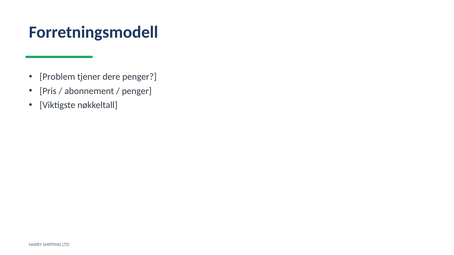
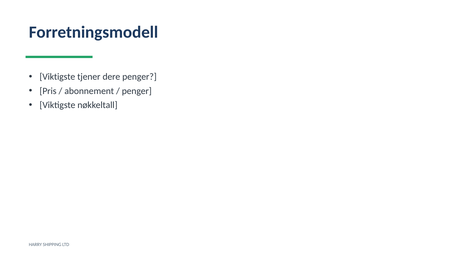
Problem at (57, 77): Problem -> Viktigste
